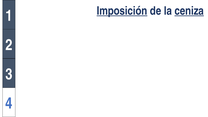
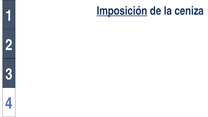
ceniza underline: present -> none
